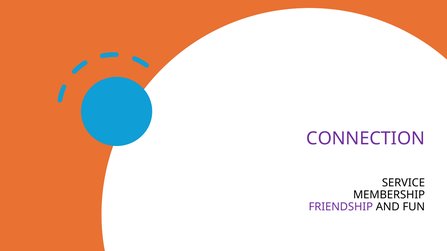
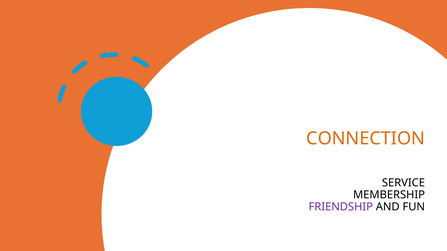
CONNECTION colour: purple -> orange
